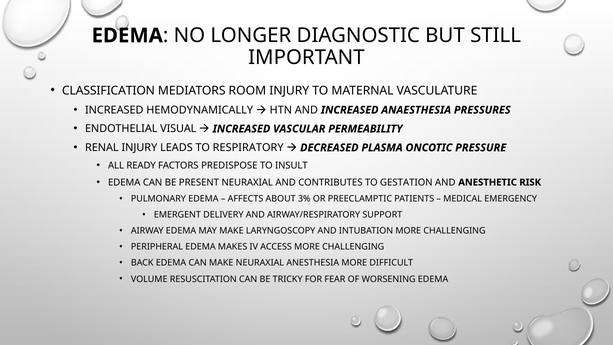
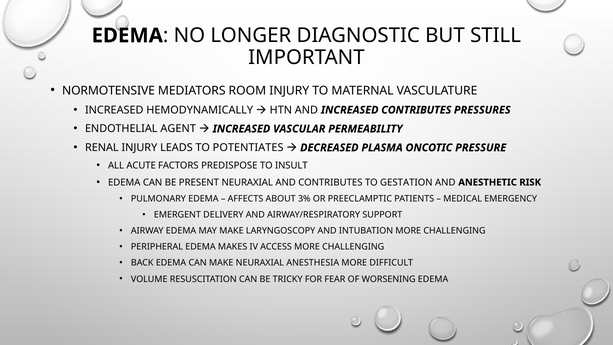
CLASSIFICATION: CLASSIFICATION -> NORMOTENSIVE
INCREASED ANAESTHESIA: ANAESTHESIA -> CONTRIBUTES
VISUAL: VISUAL -> AGENT
RESPIRATORY: RESPIRATORY -> POTENTIATES
READY: READY -> ACUTE
